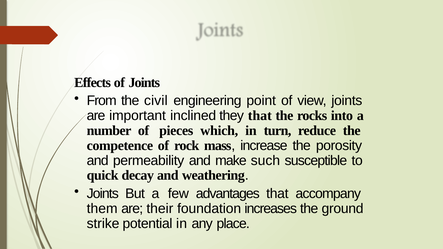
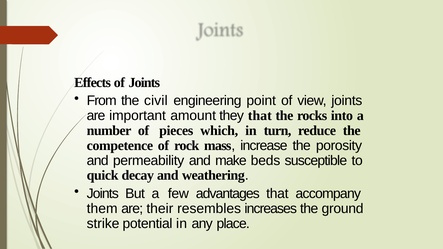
inclined: inclined -> amount
such: such -> beds
foundation: foundation -> resembles
